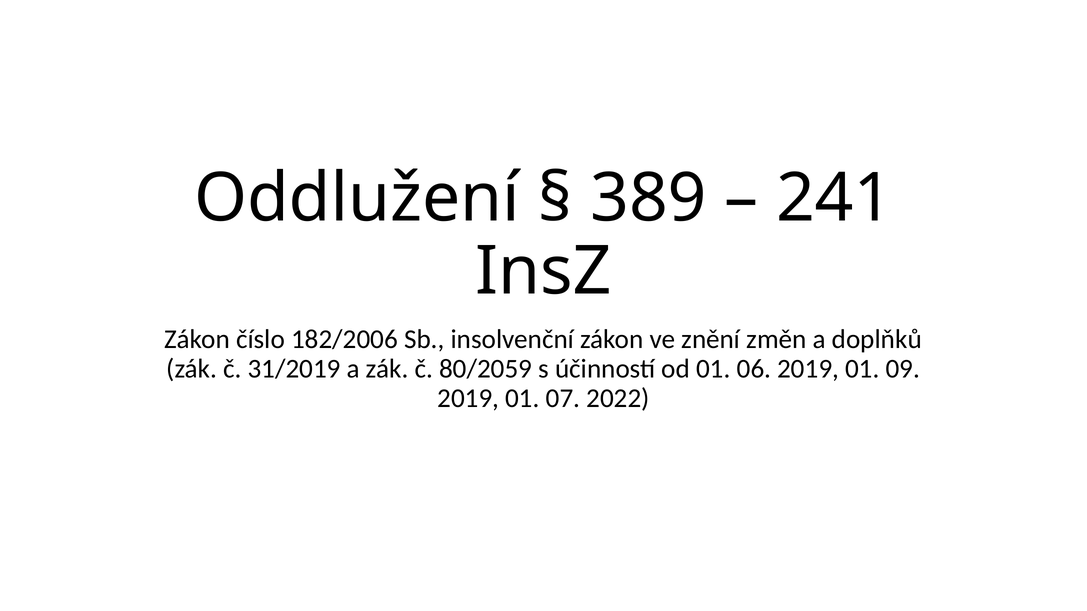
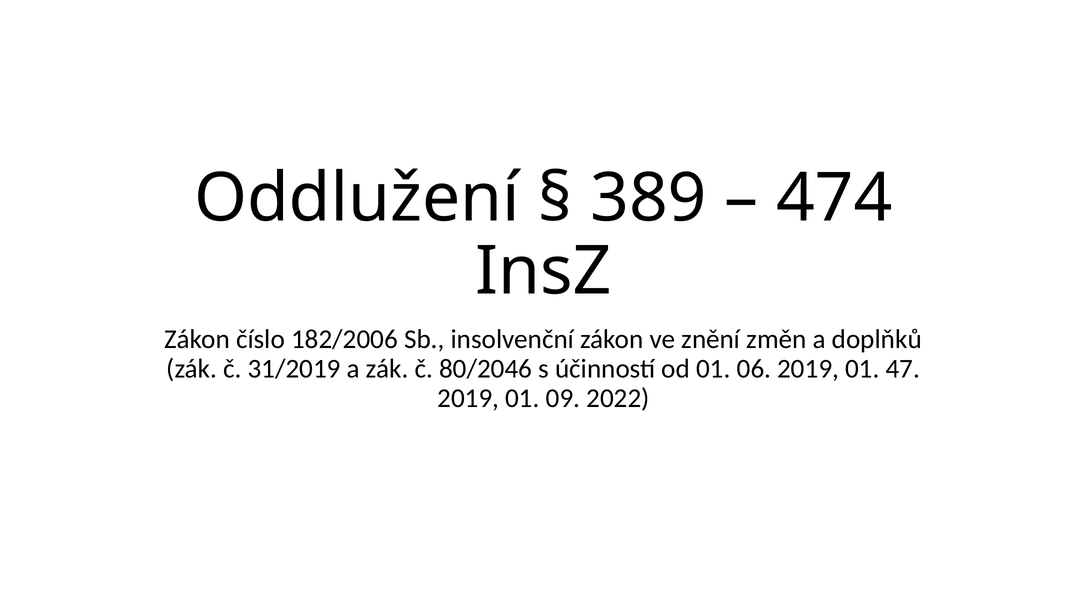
241: 241 -> 474
80/2059: 80/2059 -> 80/2046
09: 09 -> 47
07: 07 -> 09
